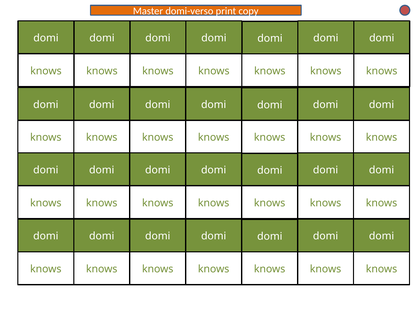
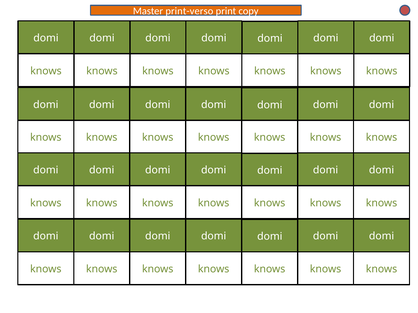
domi-verso: domi-verso -> print-verso
